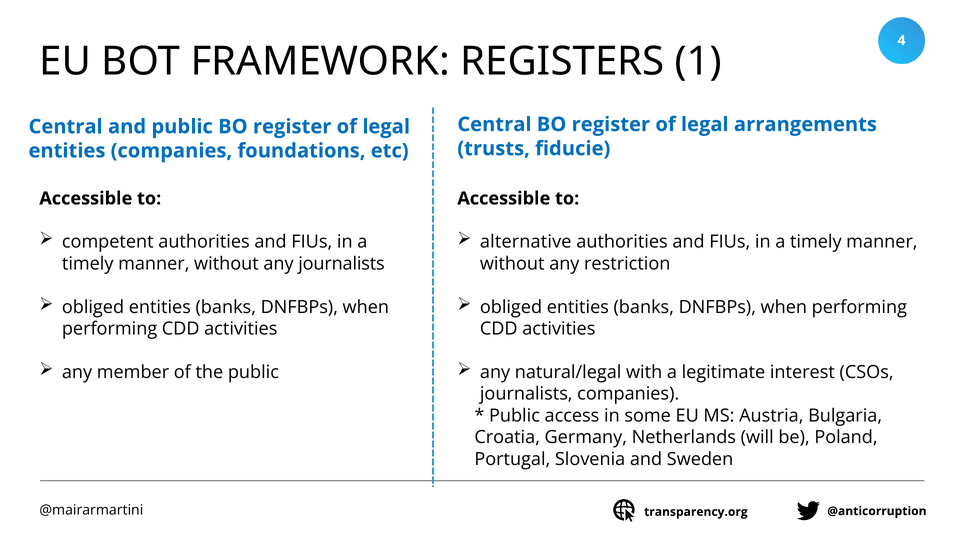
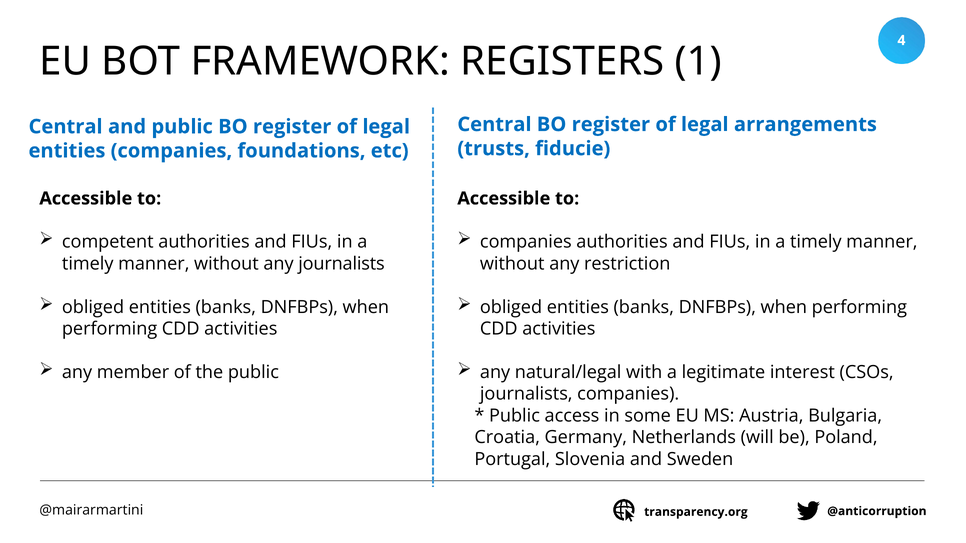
alternative at (526, 242): alternative -> companies
